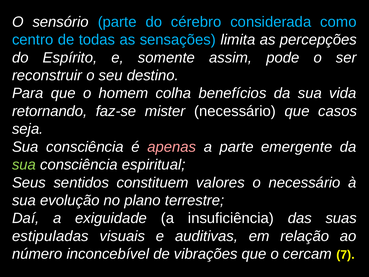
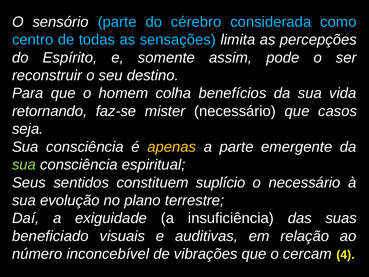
apenas colour: pink -> yellow
valores: valores -> suplício
estipuladas: estipuladas -> beneficiado
7: 7 -> 4
